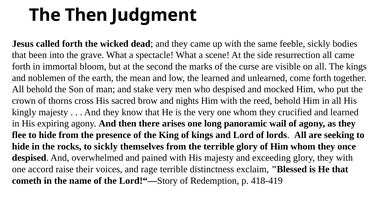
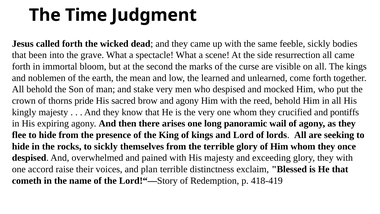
The Then: Then -> Time
cross: cross -> pride
and nights: nights -> agony
and learned: learned -> pontiffs
rage: rage -> plan
